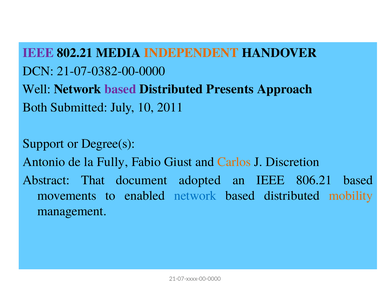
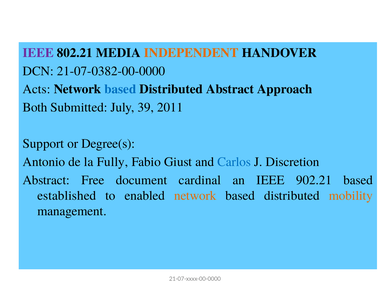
Well: Well -> Acts
based at (120, 89) colour: purple -> blue
Distributed Presents: Presents -> Abstract
10: 10 -> 39
Carlos colour: orange -> blue
That: That -> Free
adopted: adopted -> cardinal
806.21: 806.21 -> 902.21
movements: movements -> established
network at (195, 196) colour: blue -> orange
